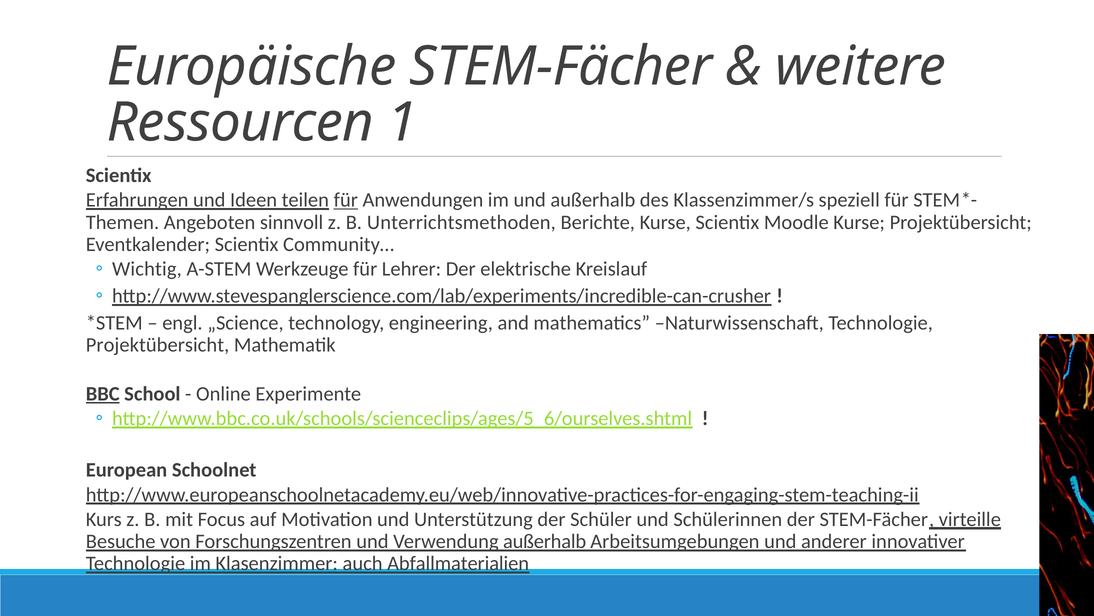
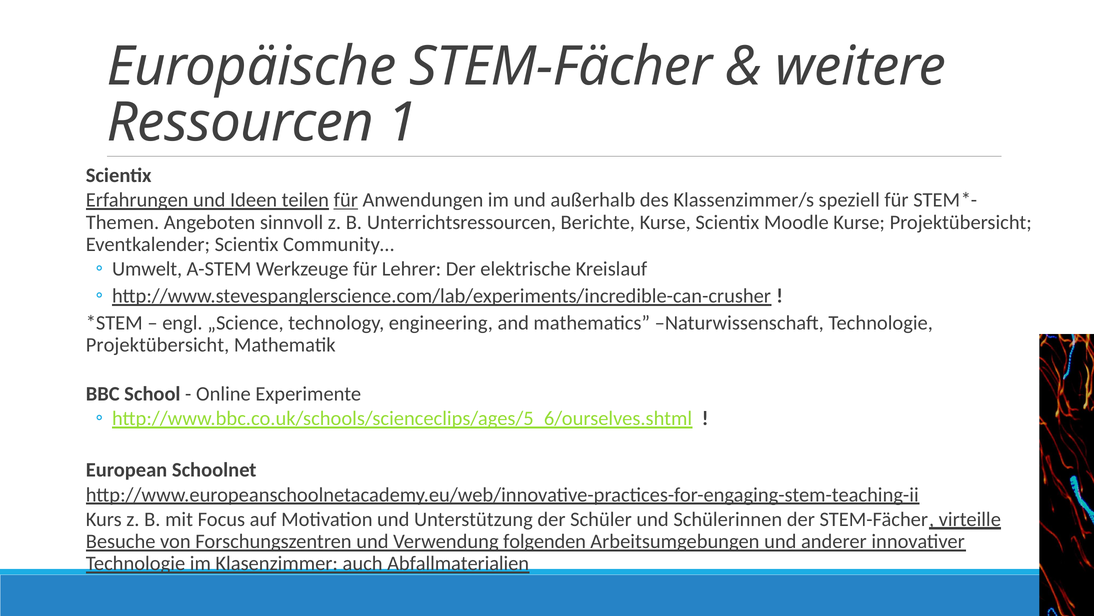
Unterrichtsmethoden: Unterrichtsmethoden -> Unterrichtsressourcen
Wichtig: Wichtig -> Umwelt
BBC underline: present -> none
Verwendung außerhalb: außerhalb -> folgenden
